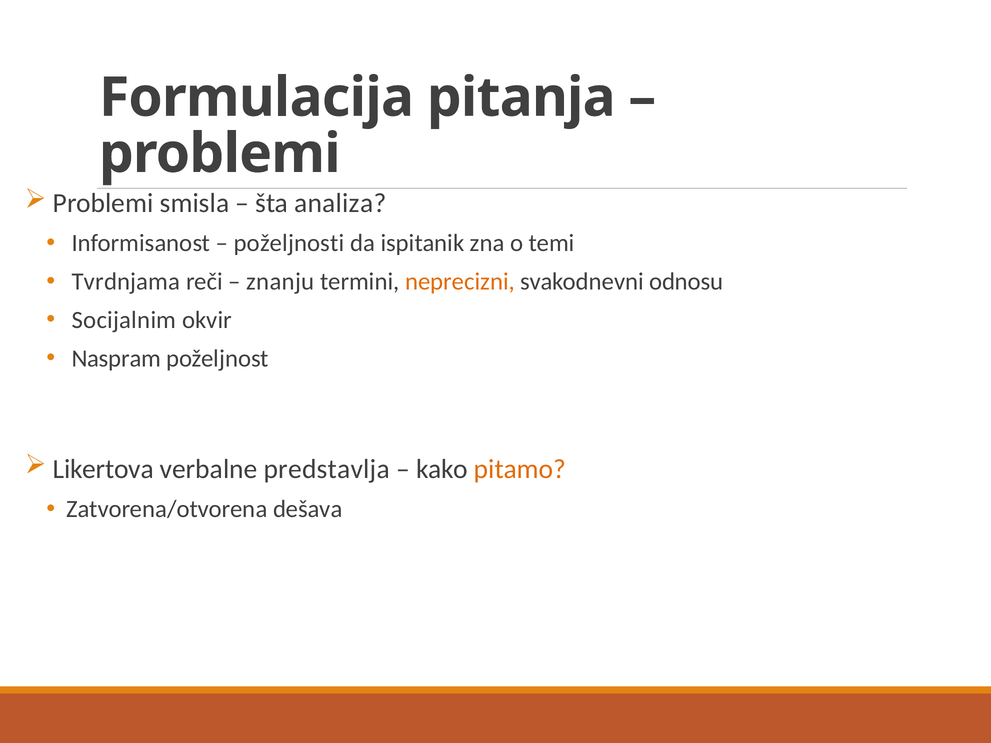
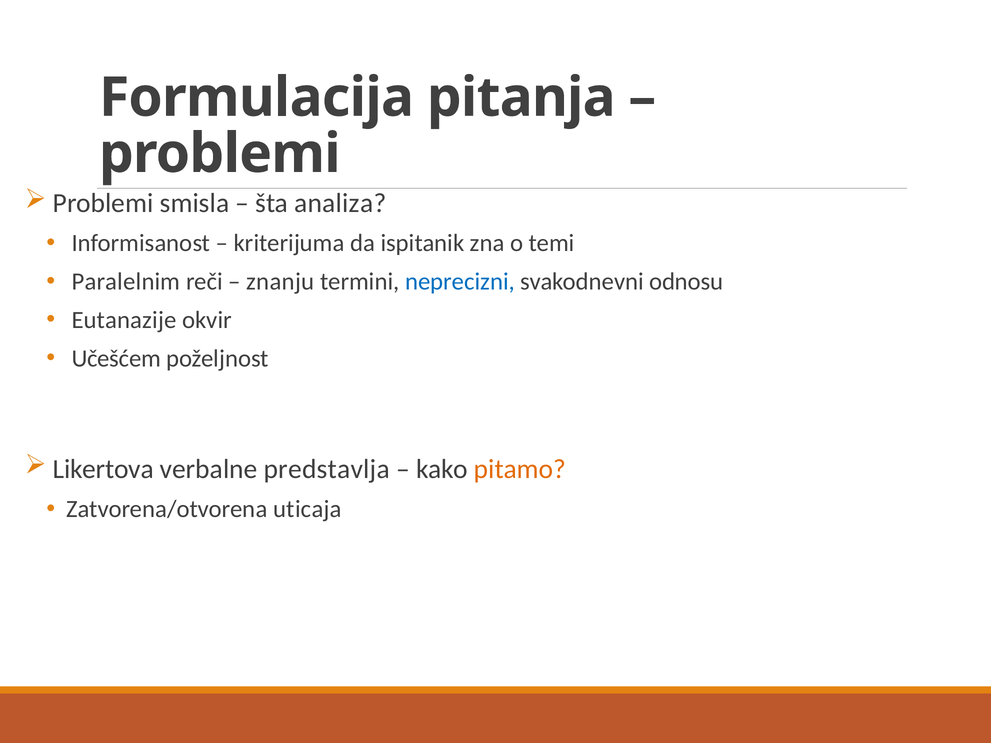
poželjnosti: poželjnosti -> kriterijuma
Tvrdnjama: Tvrdnjama -> Paralelnim
neprecizni colour: orange -> blue
Socijalnim: Socijalnim -> Eutanazije
Naspram: Naspram -> Učešćem
dešava: dešava -> uticaja
